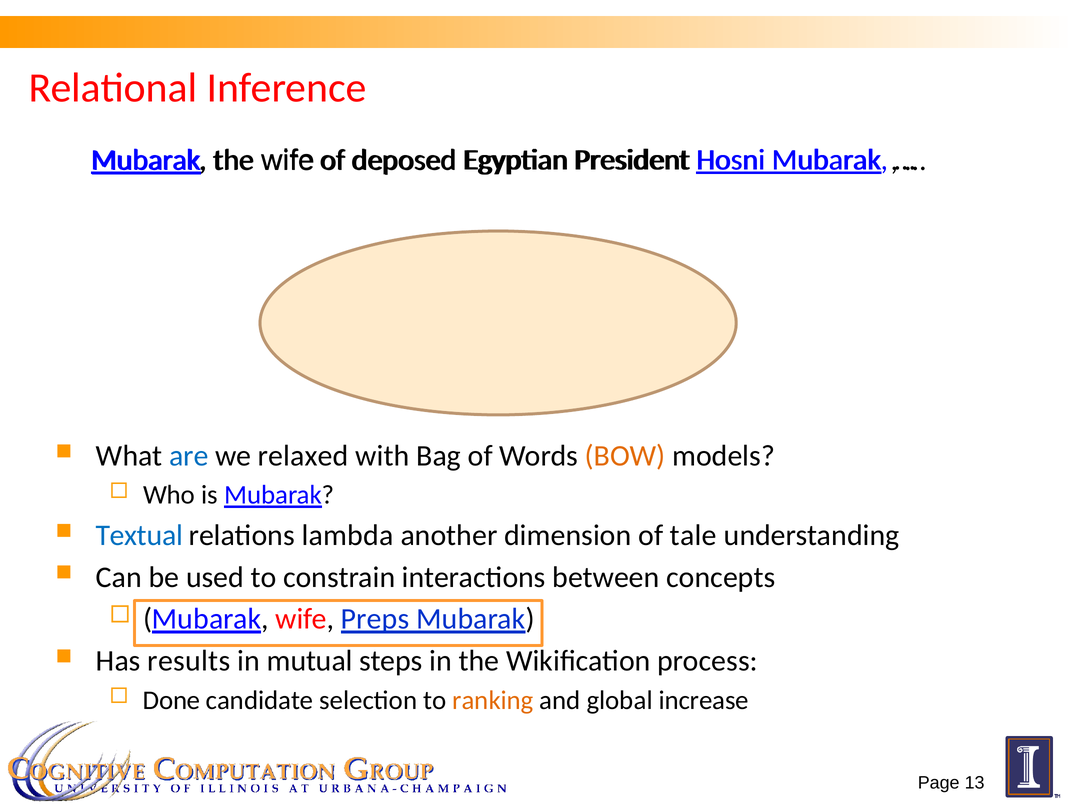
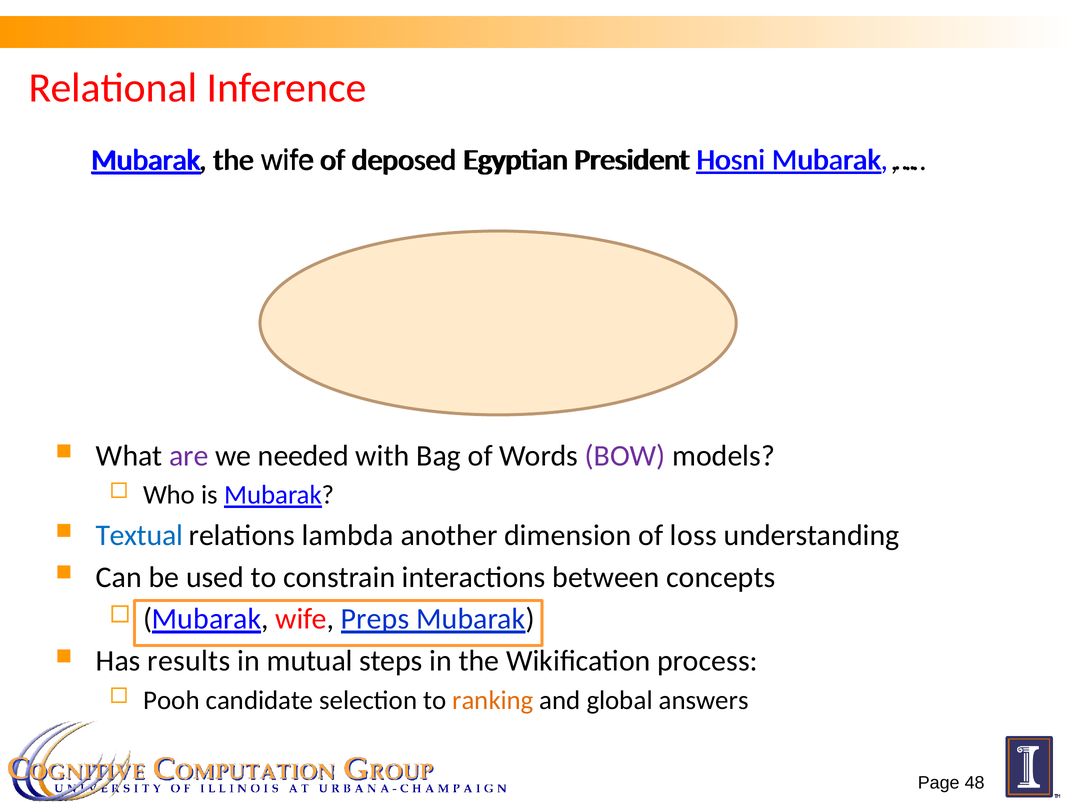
are colour: blue -> purple
relaxed: relaxed -> needed
BOW colour: orange -> purple
tale: tale -> loss
Done: Done -> Pooh
increase: increase -> answers
13: 13 -> 48
